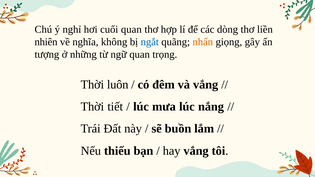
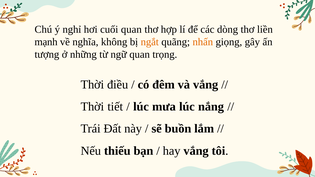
nhiên: nhiên -> mạnh
ngắt colour: blue -> orange
luôn: luôn -> điều
